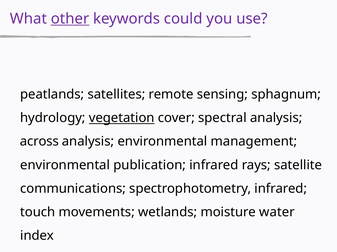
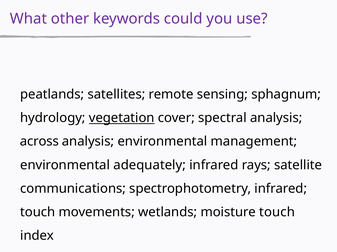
other underline: present -> none
publication: publication -> adequately
moisture water: water -> touch
